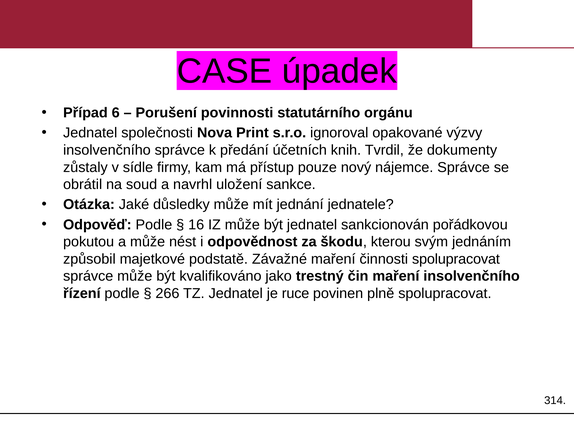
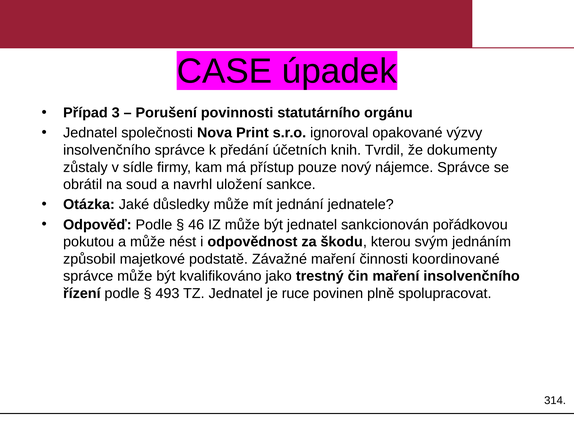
6: 6 -> 3
16: 16 -> 46
činnosti spolupracovat: spolupracovat -> koordinované
266: 266 -> 493
